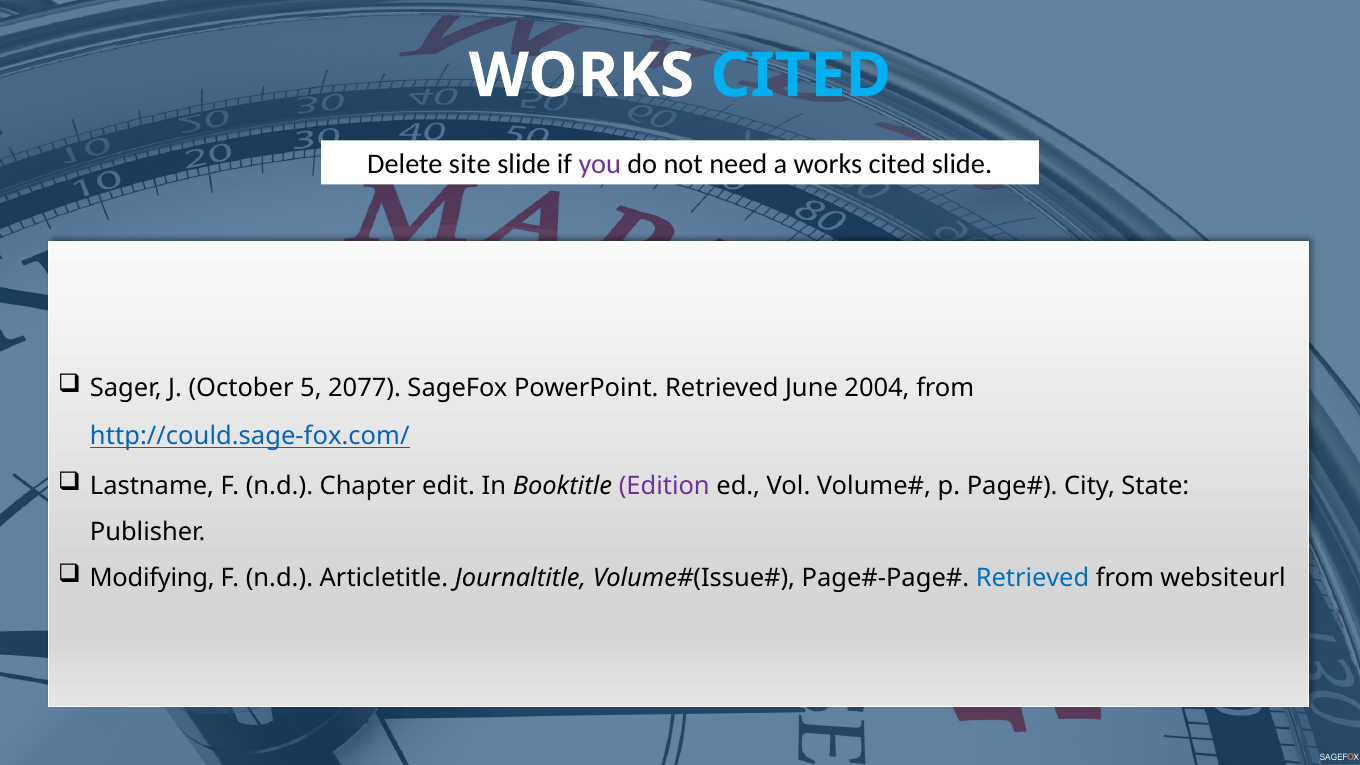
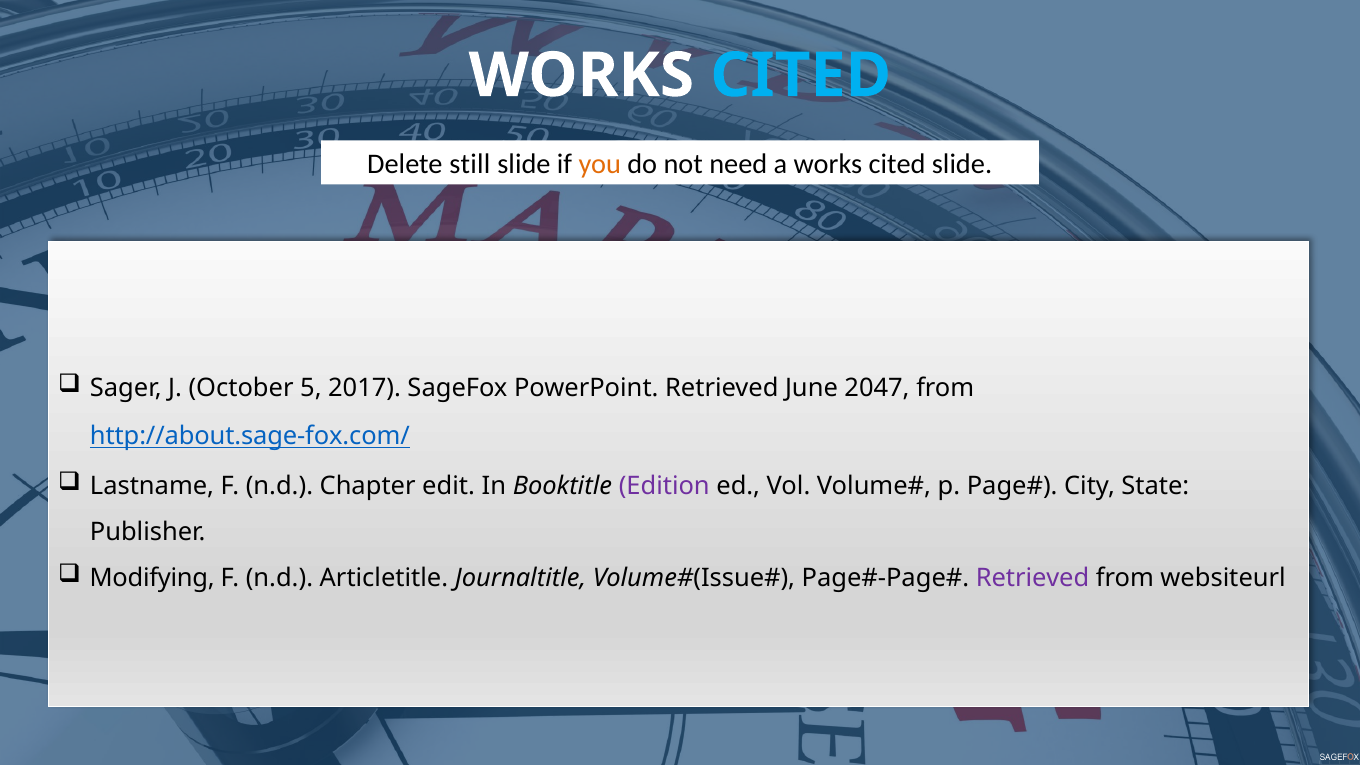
site: site -> still
you colour: purple -> orange
2077: 2077 -> 2017
2004: 2004 -> 2047
http://could.sage-fox.com/: http://could.sage-fox.com/ -> http://about.sage-fox.com/
Retrieved at (1033, 578) colour: blue -> purple
